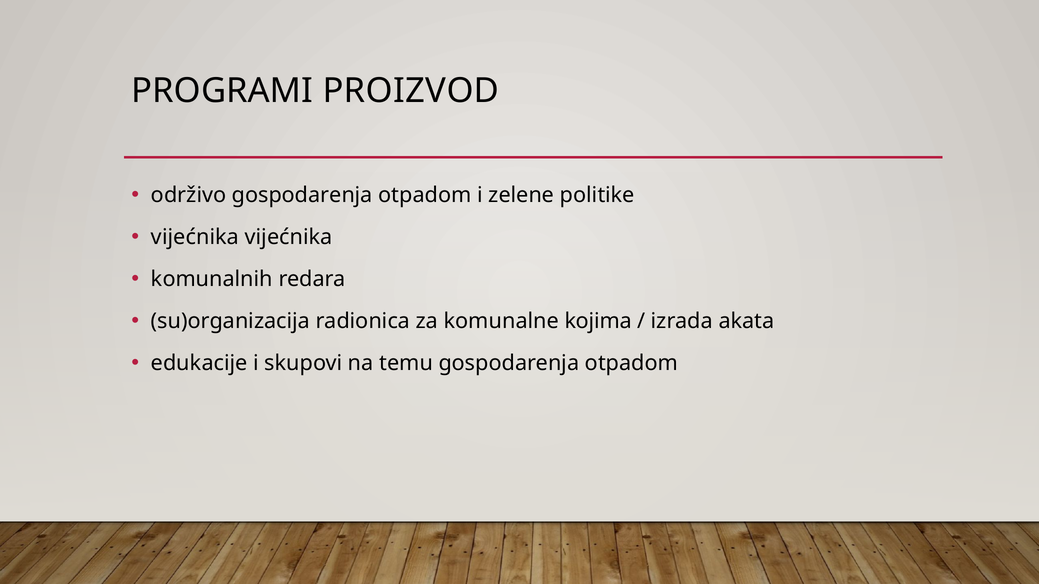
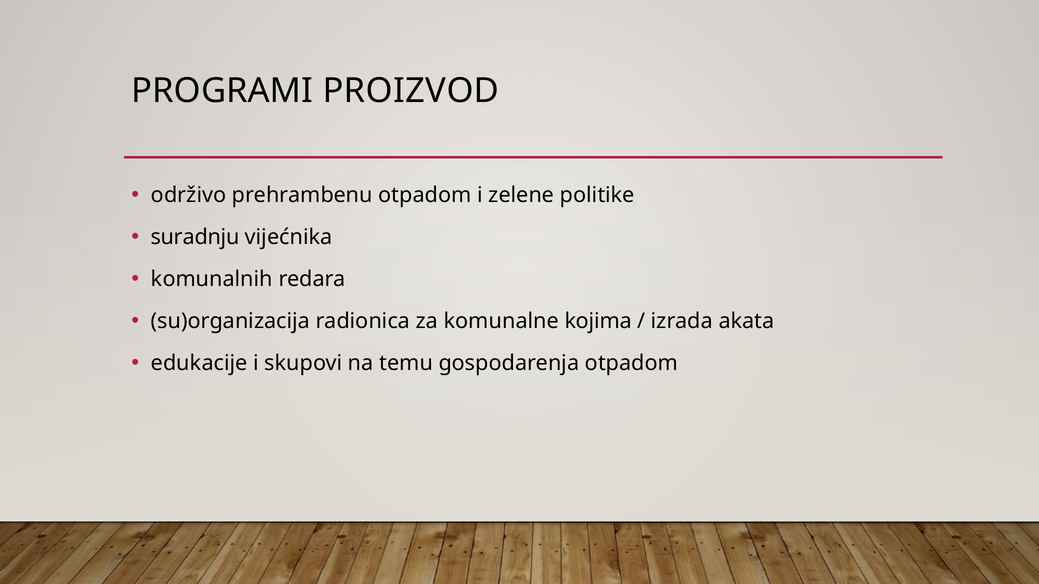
održivo gospodarenja: gospodarenja -> prehrambenu
vijećnika at (195, 237): vijećnika -> suradnju
